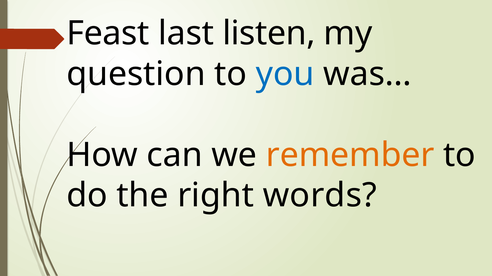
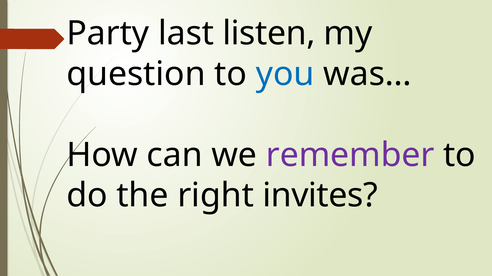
Feast: Feast -> Party
remember colour: orange -> purple
words: words -> invites
